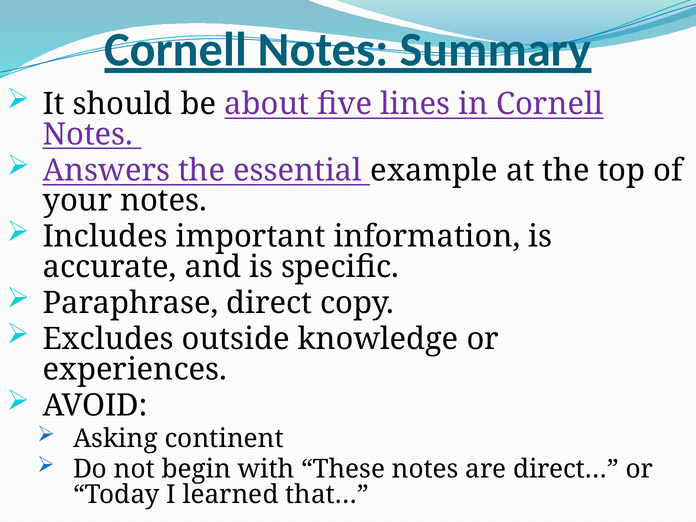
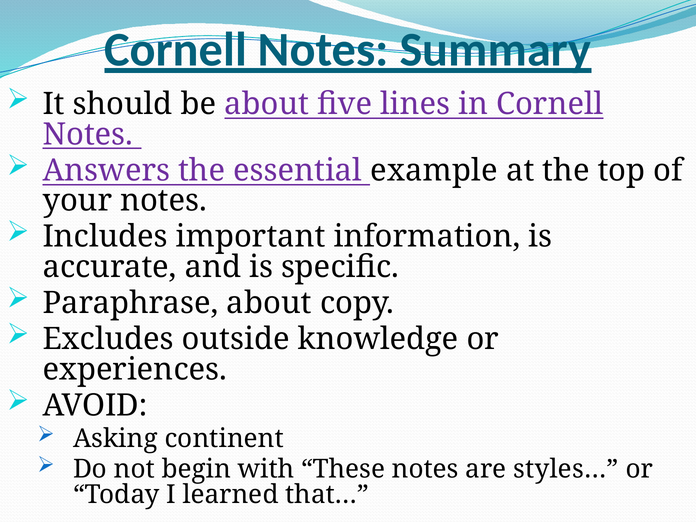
Paraphrase direct: direct -> about
direct…: direct… -> styles…
